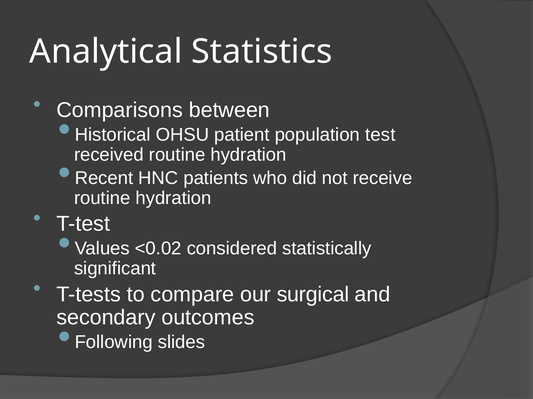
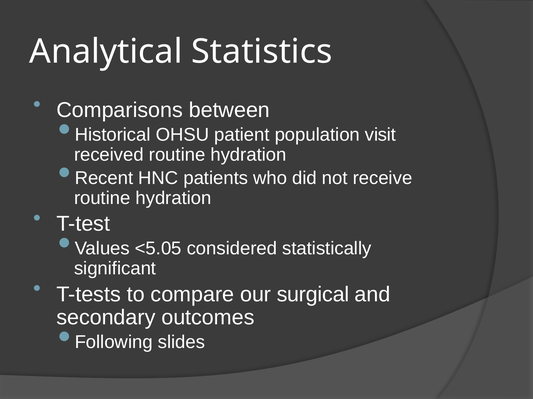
test: test -> visit
<0.02: <0.02 -> <5.05
